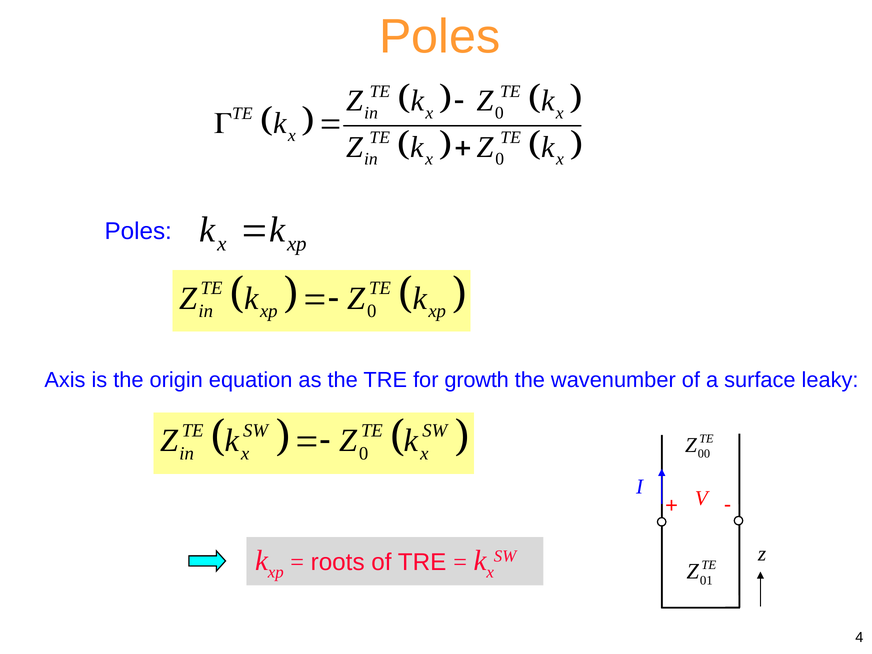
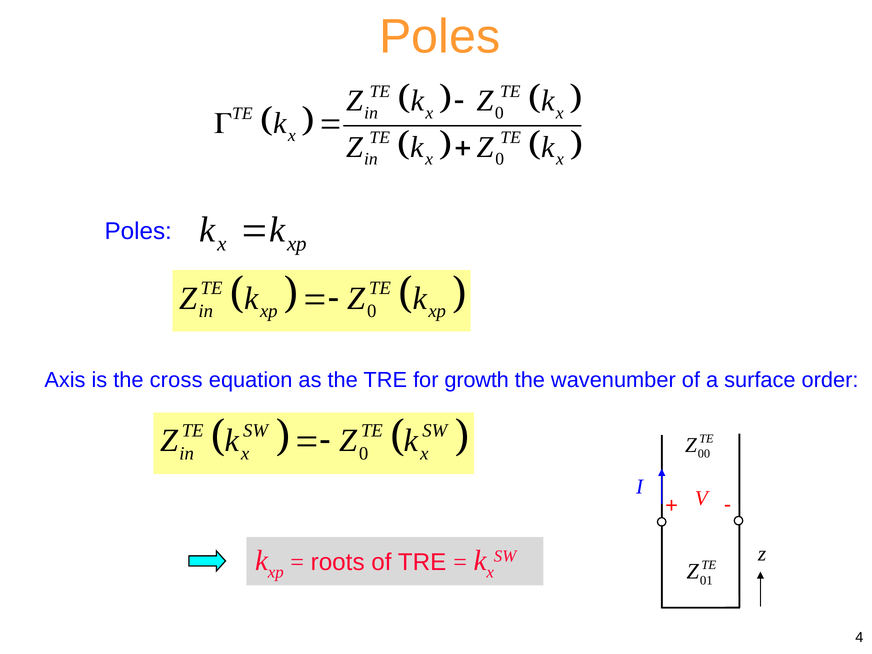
origin: origin -> cross
leaky: leaky -> order
